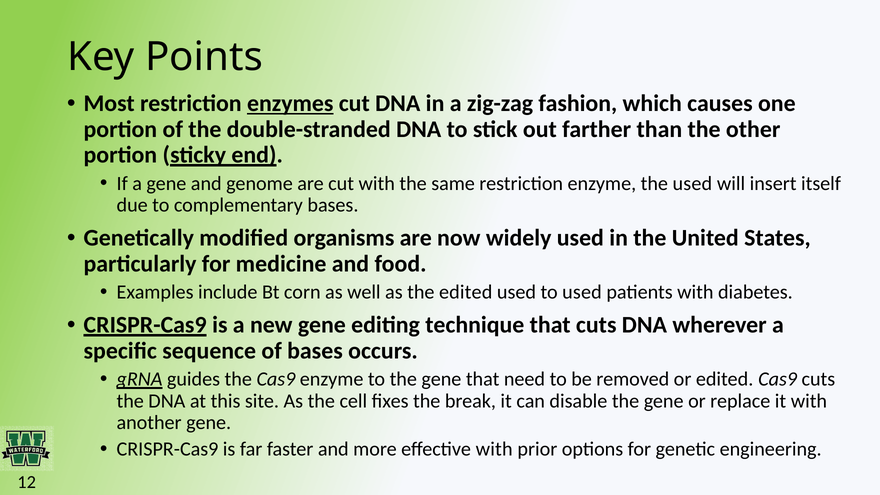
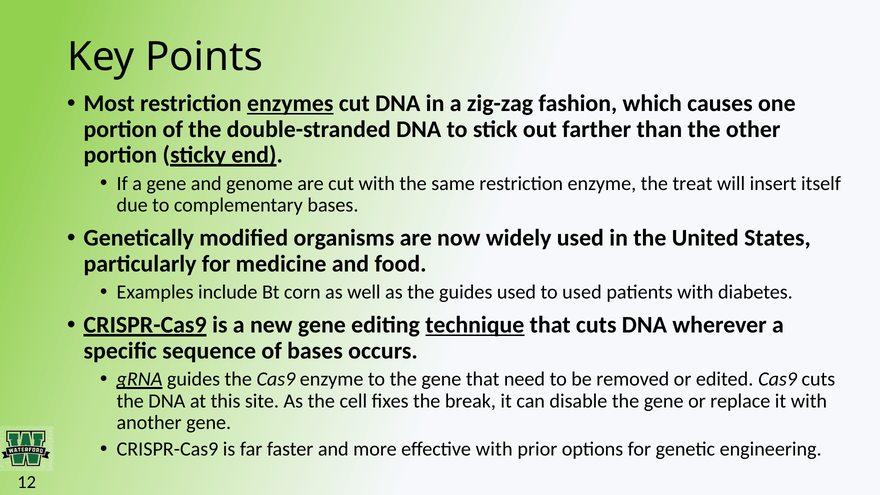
the used: used -> treat
the edited: edited -> guides
technique underline: none -> present
